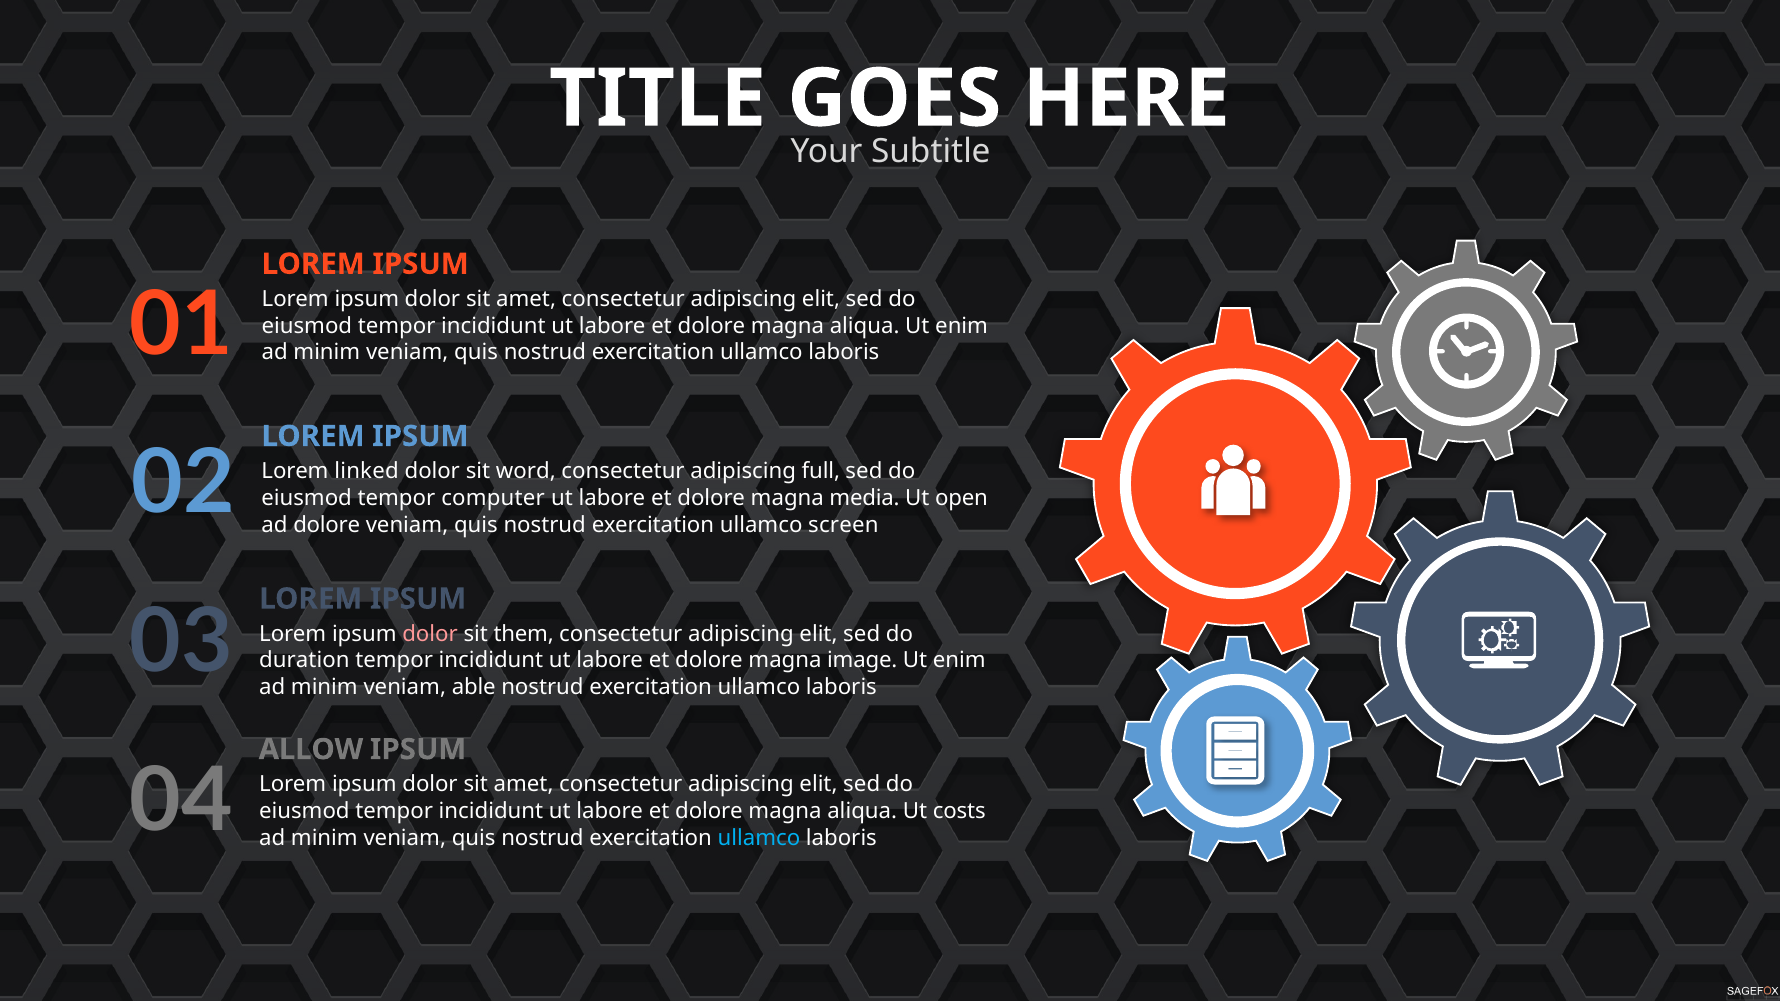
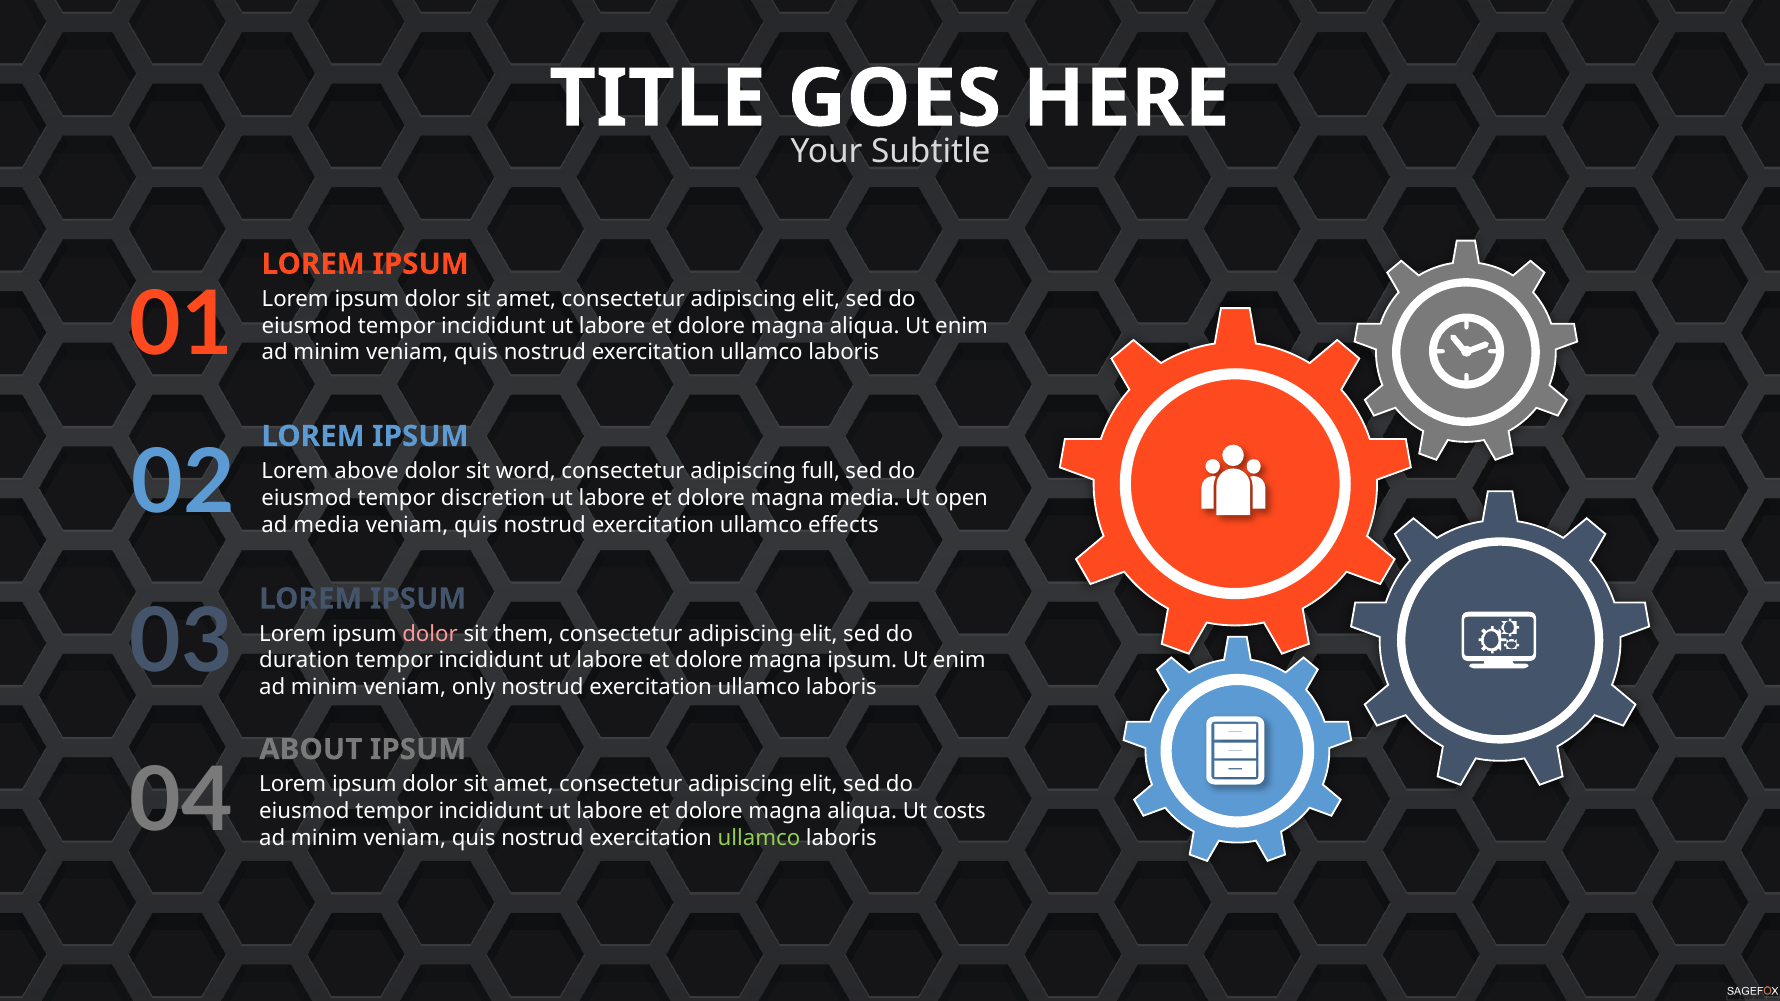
linked: linked -> above
computer: computer -> discretion
ad dolore: dolore -> media
screen: screen -> effects
magna image: image -> ipsum
able: able -> only
ALLOW: ALLOW -> ABOUT
ullamco at (759, 838) colour: light blue -> light green
